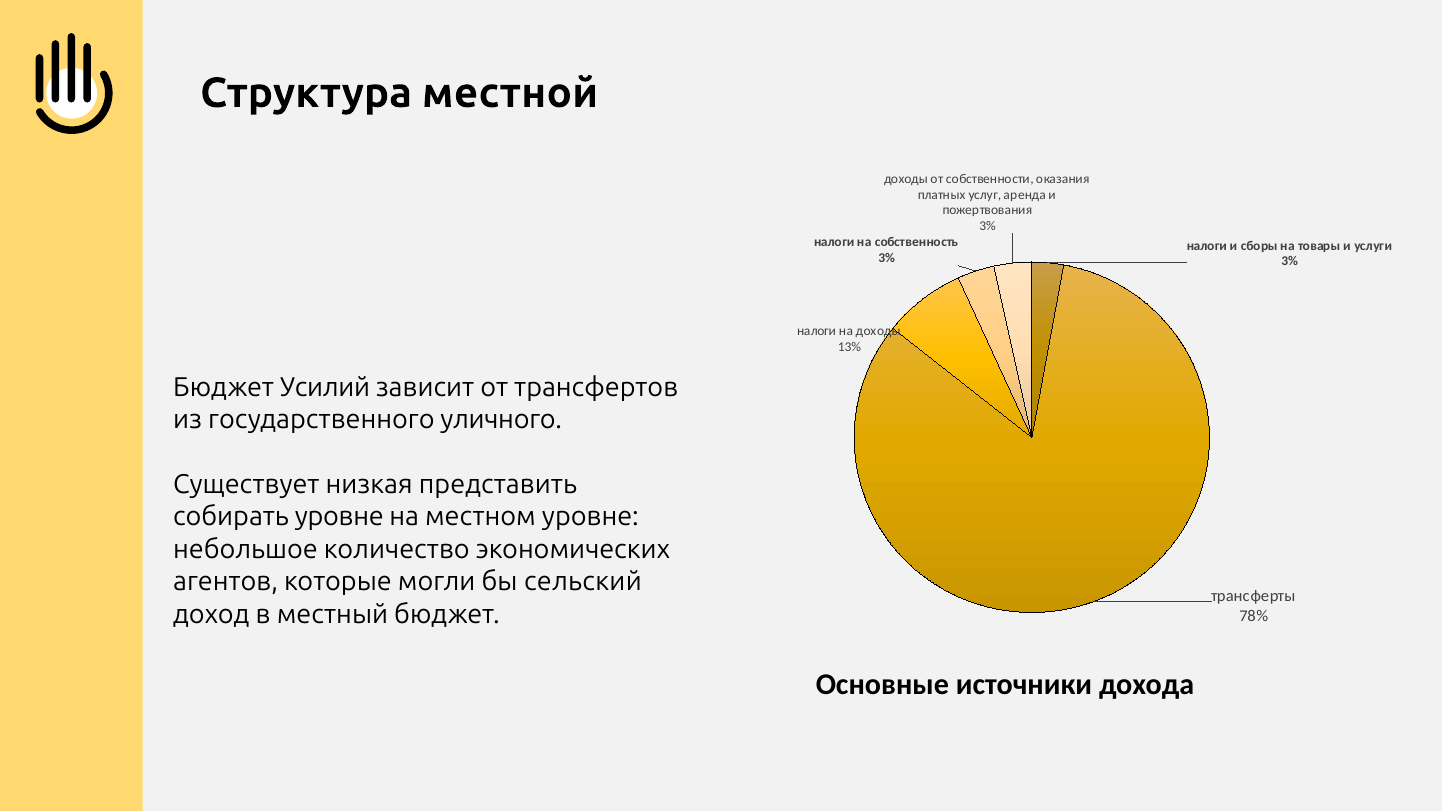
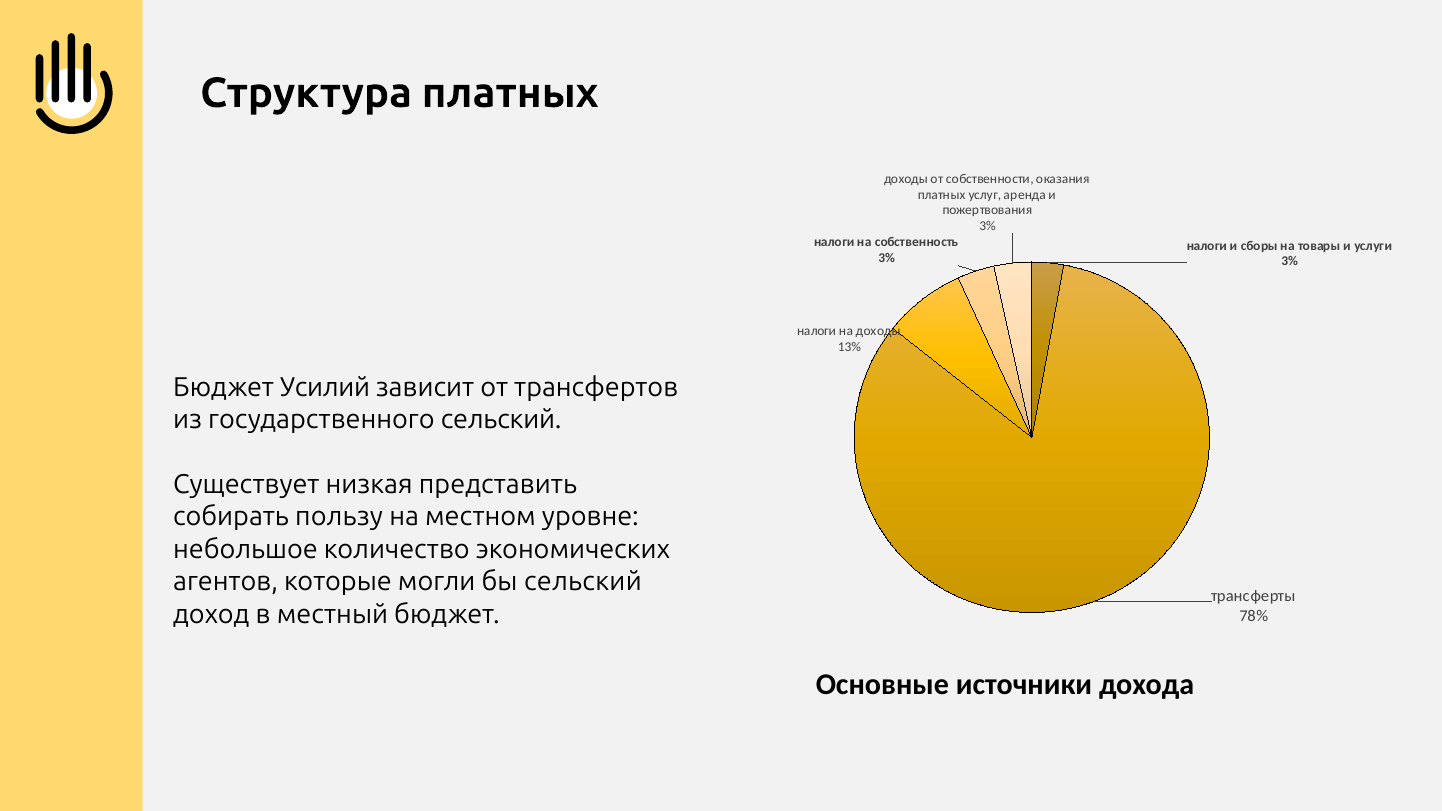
Структура местной: местной -> платных
государственного уличного: уличного -> сельский
собирать уровне: уровне -> пользу
